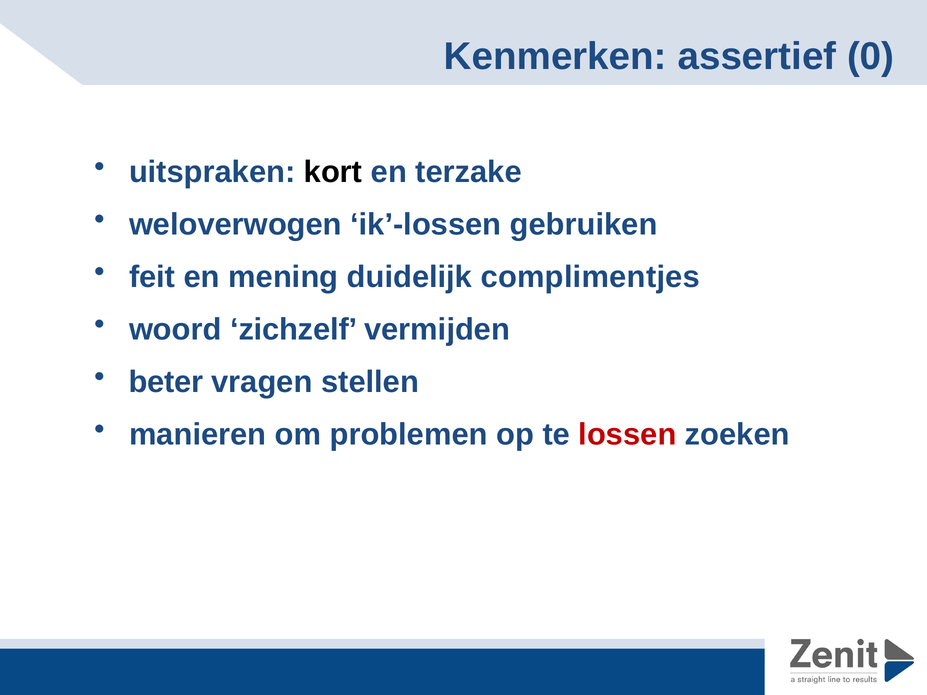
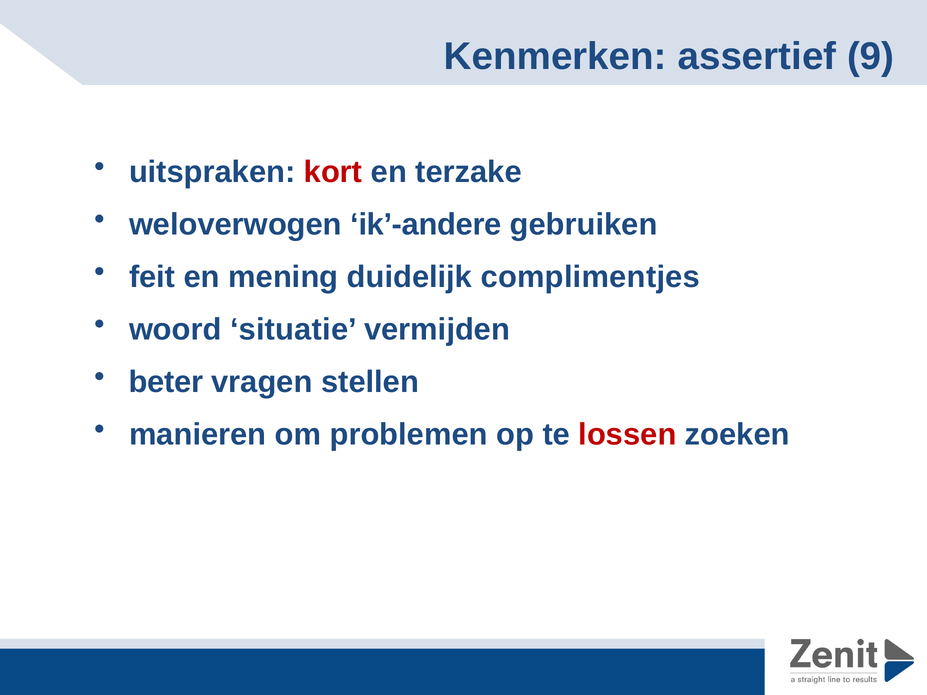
0: 0 -> 9
kort colour: black -> red
ik’-lossen: ik’-lossen -> ik’-andere
zichzelf: zichzelf -> situatie
